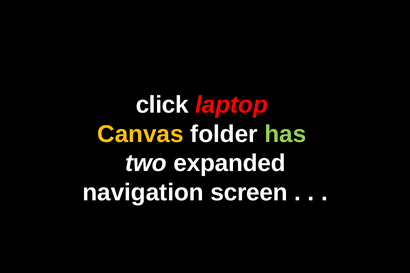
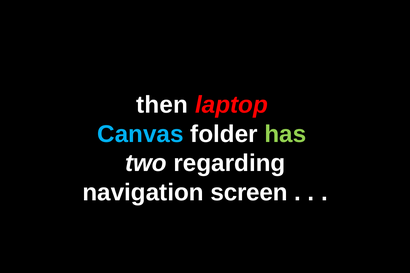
click: click -> then
Canvas colour: yellow -> light blue
expanded: expanded -> regarding
